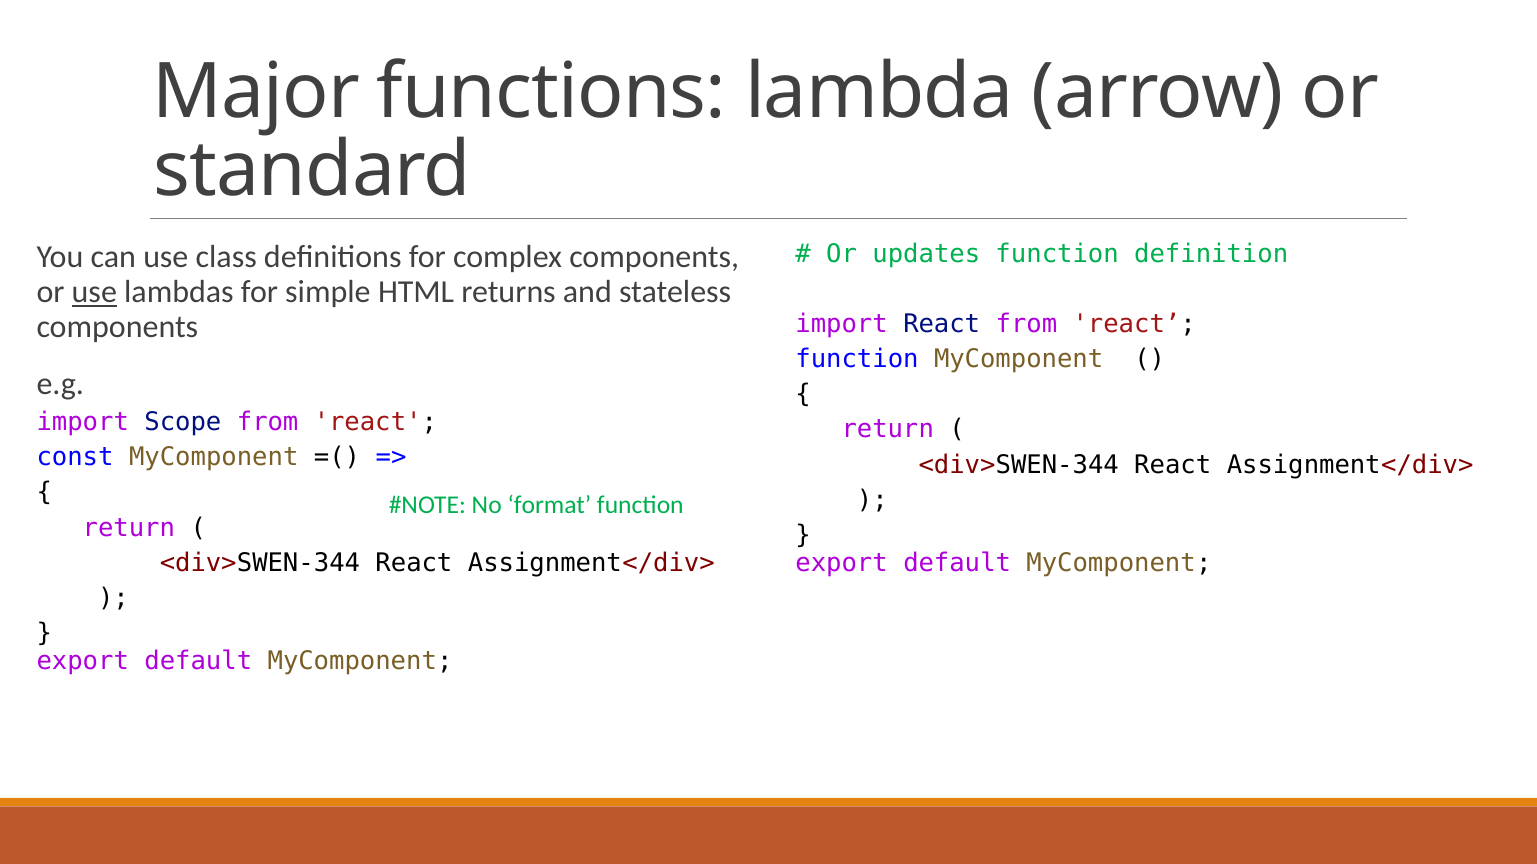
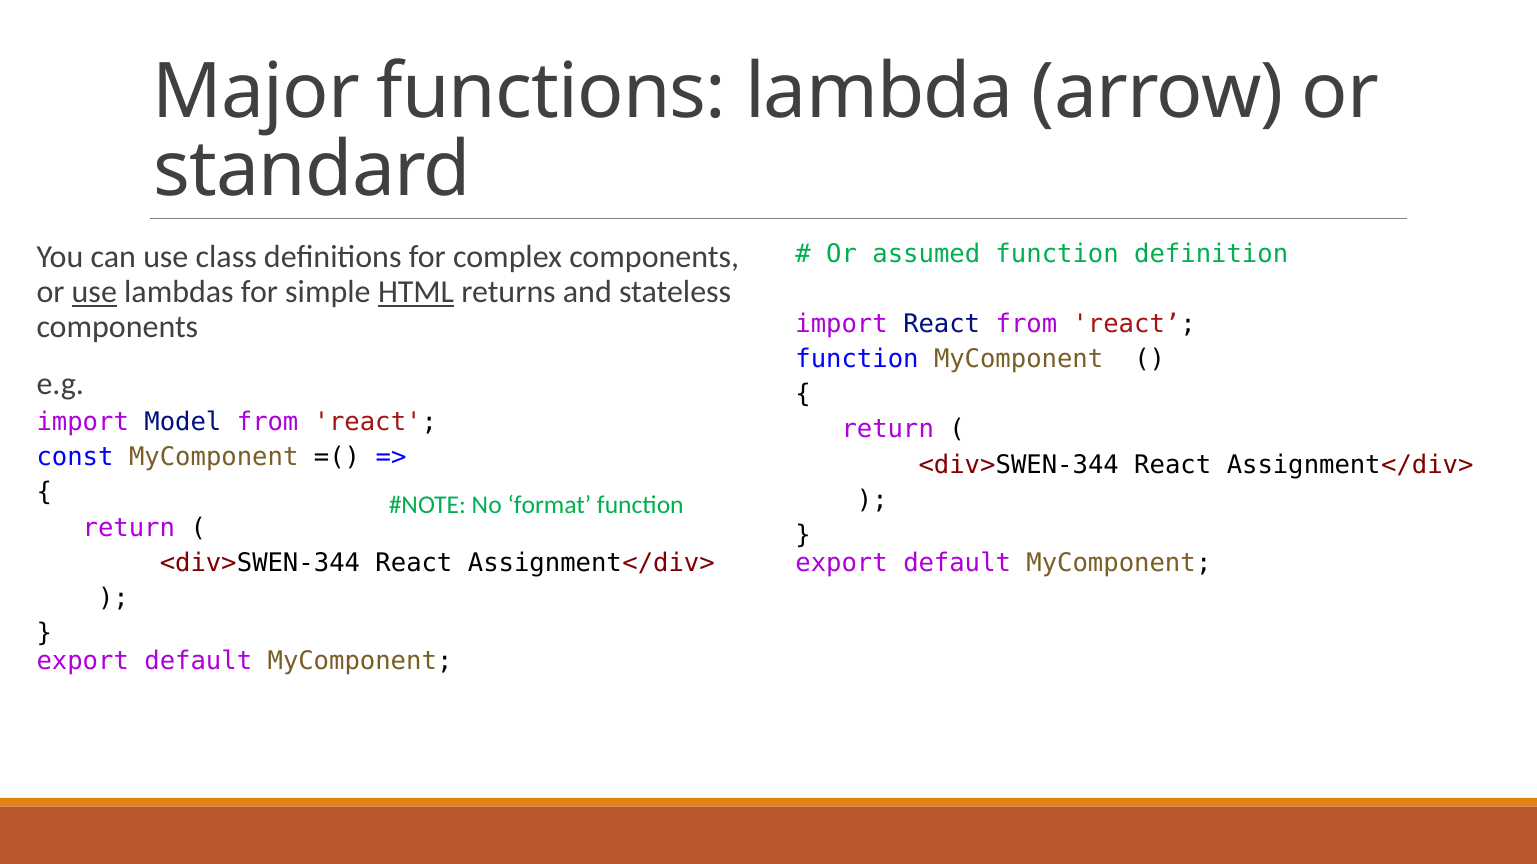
updates: updates -> assumed
HTML underline: none -> present
Scope: Scope -> Model
